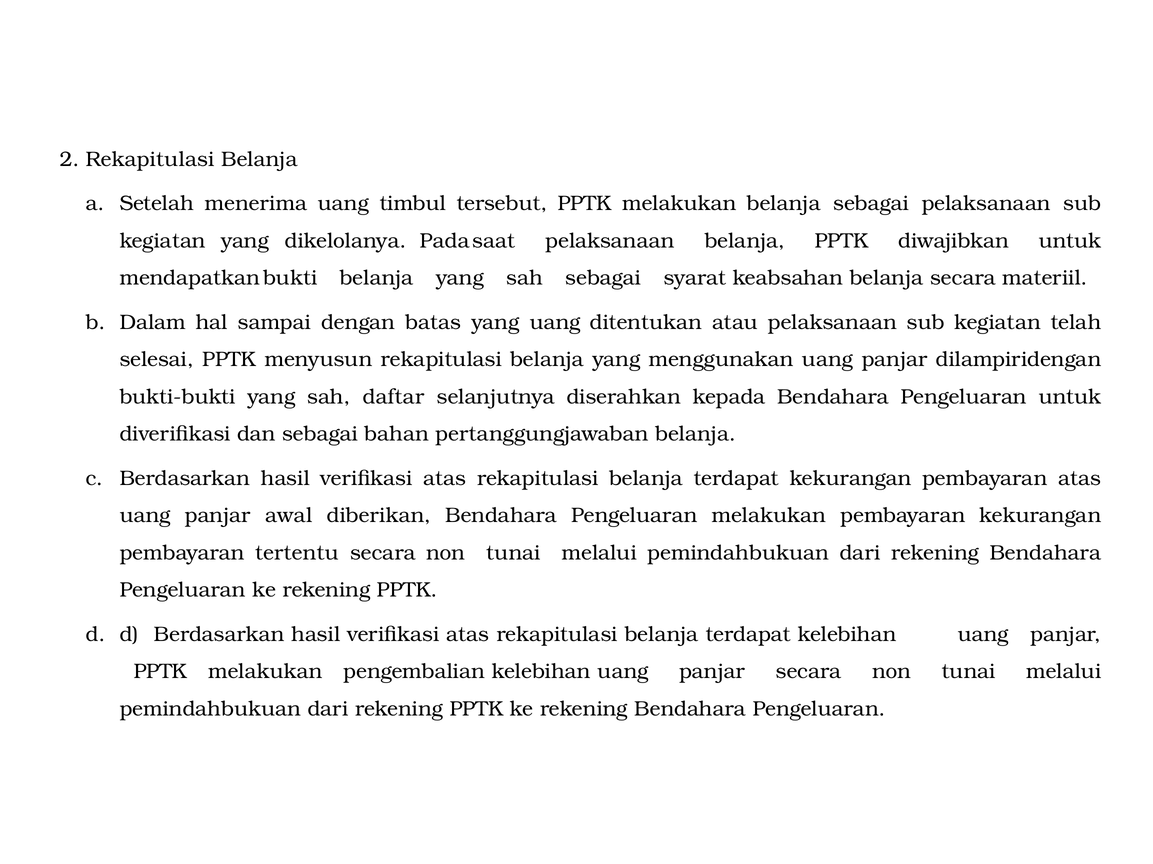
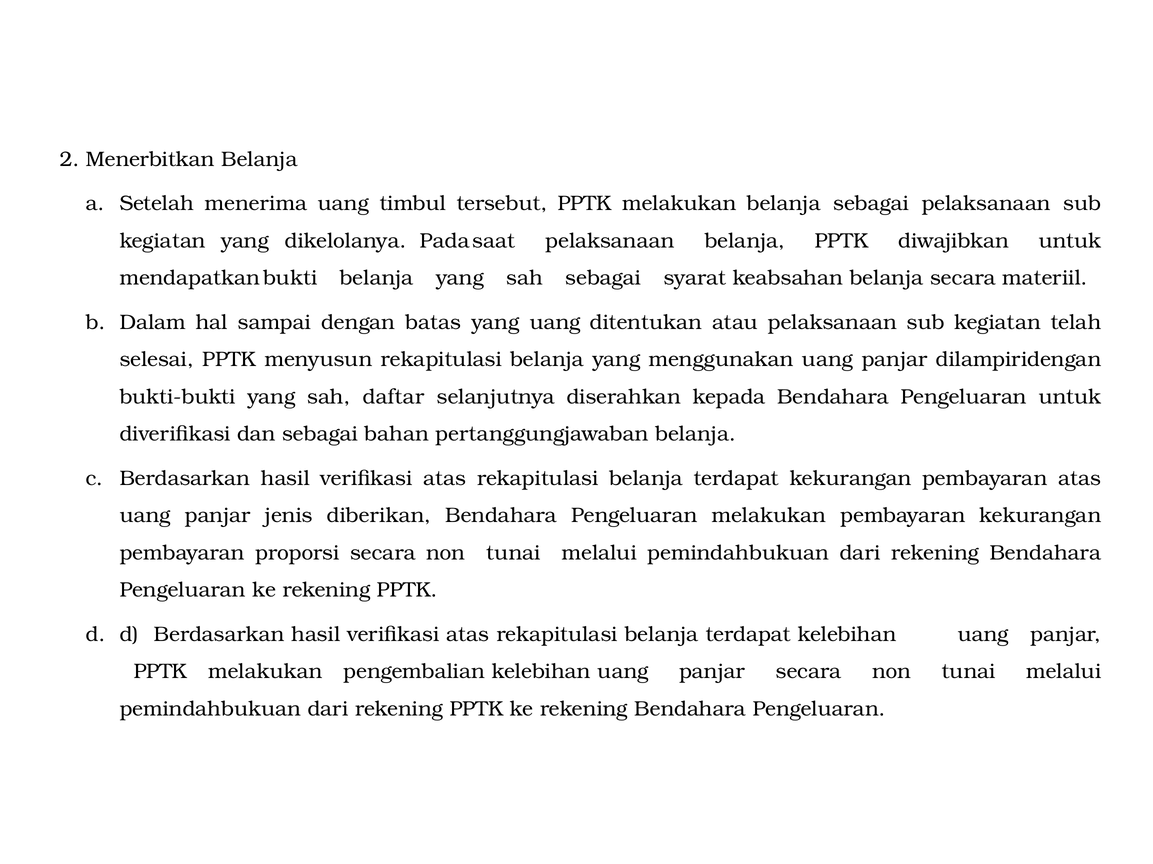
Rekapitulasi at (150, 159): Rekapitulasi -> Menerbitkan
awal: awal -> jenis
tertentu: tertentu -> proporsi
